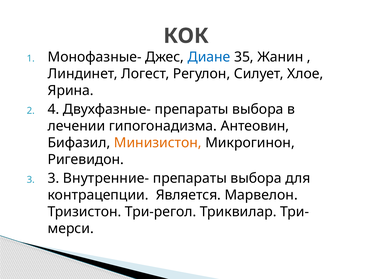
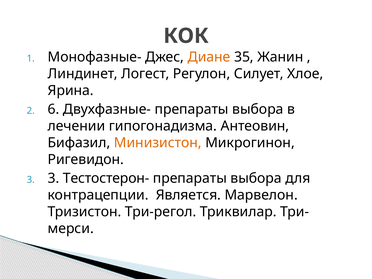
Диане colour: blue -> orange
4: 4 -> 6
Внутренние-: Внутренние- -> Тестостерон-
